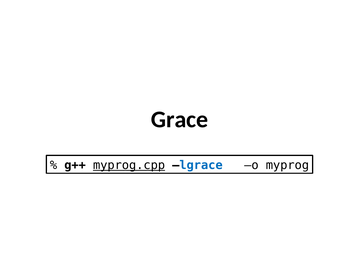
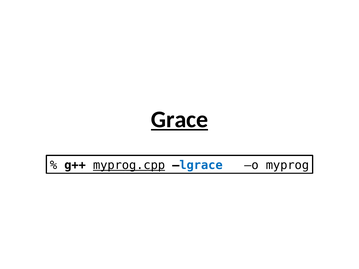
Grace underline: none -> present
